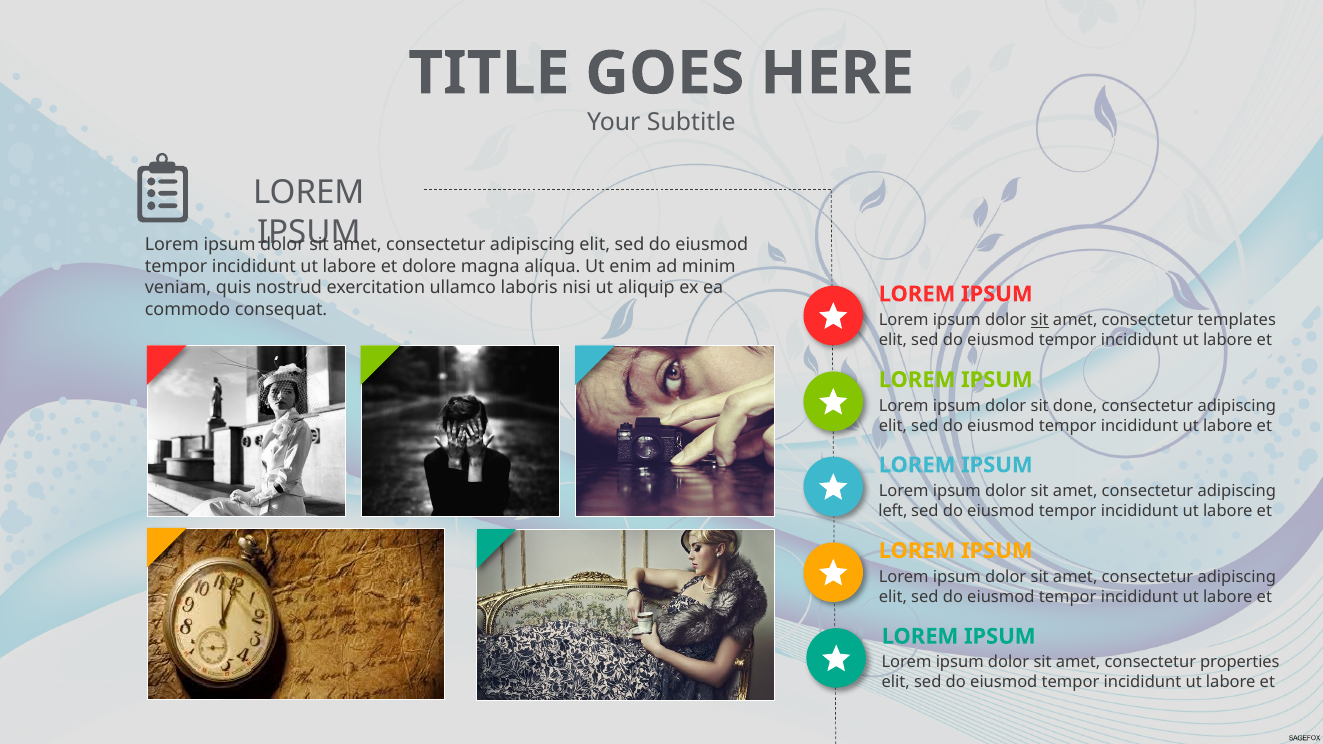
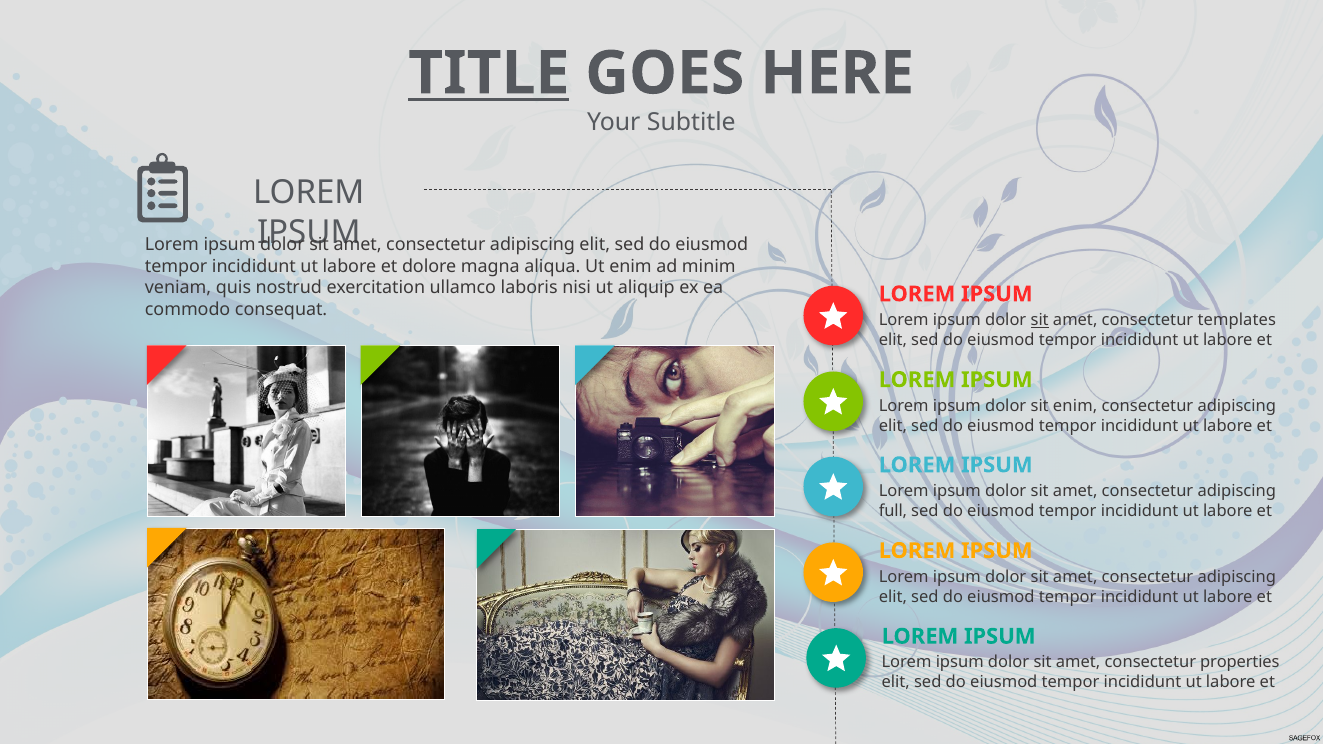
TITLE underline: none -> present
sit done: done -> enim
left: left -> full
